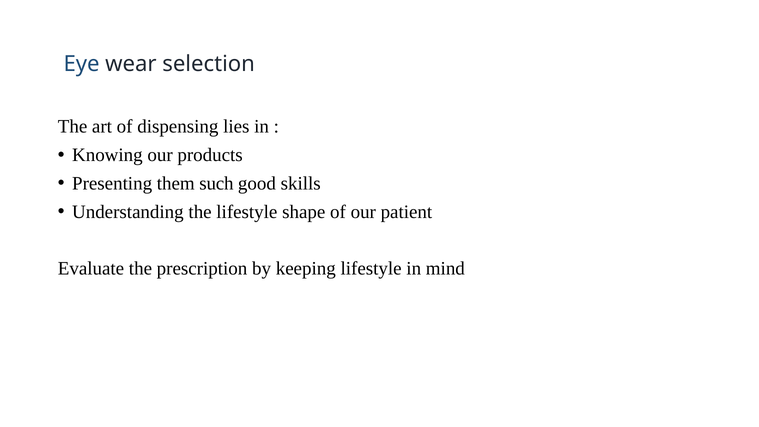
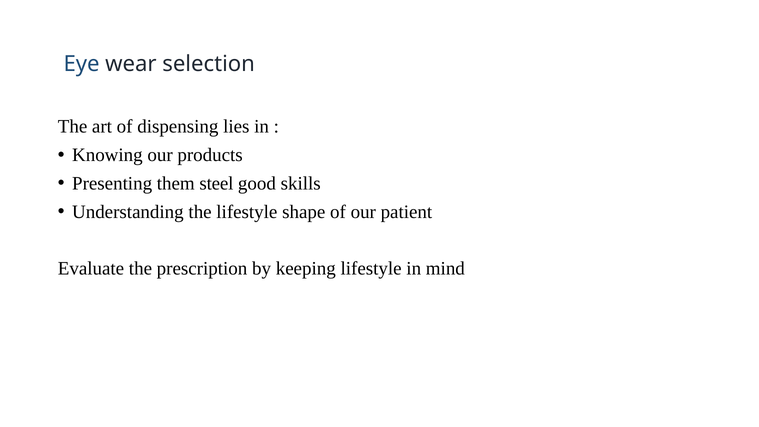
such: such -> steel
